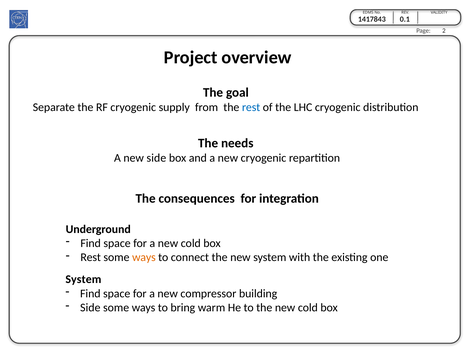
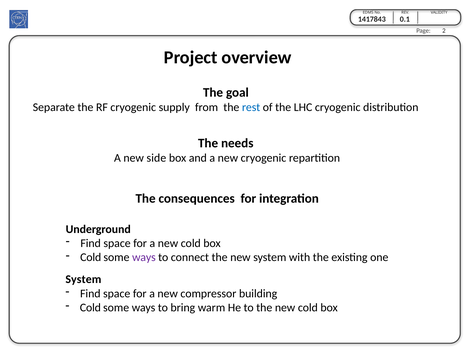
Rest at (91, 257): Rest -> Cold
ways at (144, 257) colour: orange -> purple
Side at (90, 307): Side -> Cold
